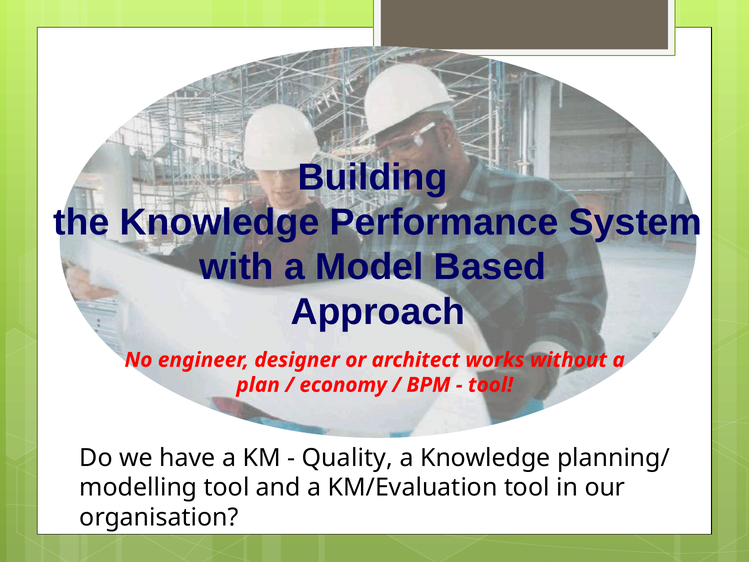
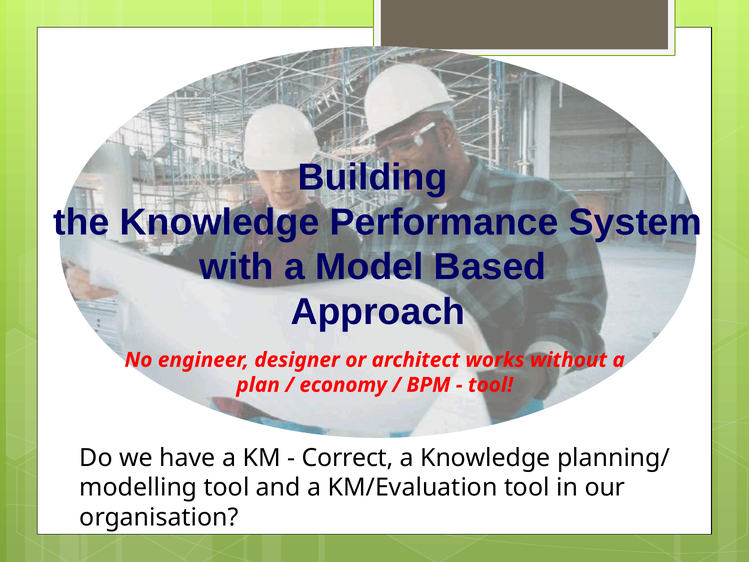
Quality: Quality -> Correct
